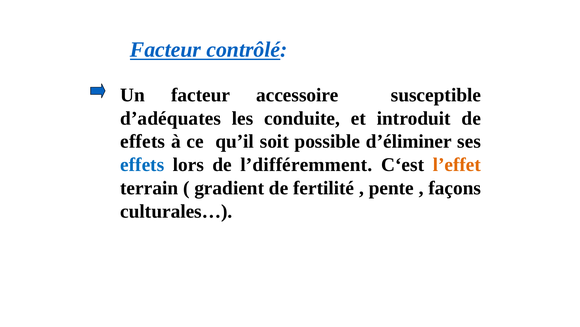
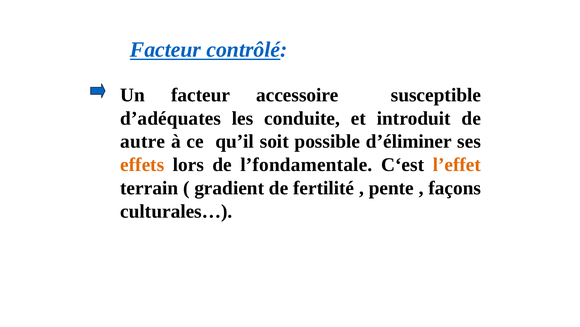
effets at (143, 141): effets -> autre
effets at (142, 164) colour: blue -> orange
l’différemment: l’différemment -> l’fondamentale
